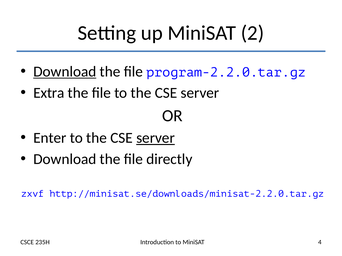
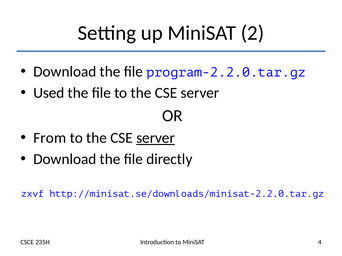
Download at (65, 72) underline: present -> none
Extra: Extra -> Used
Enter: Enter -> From
